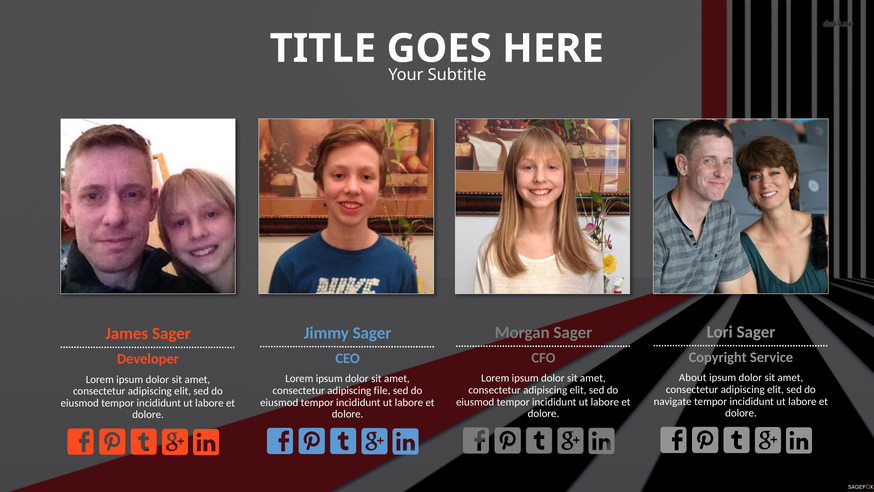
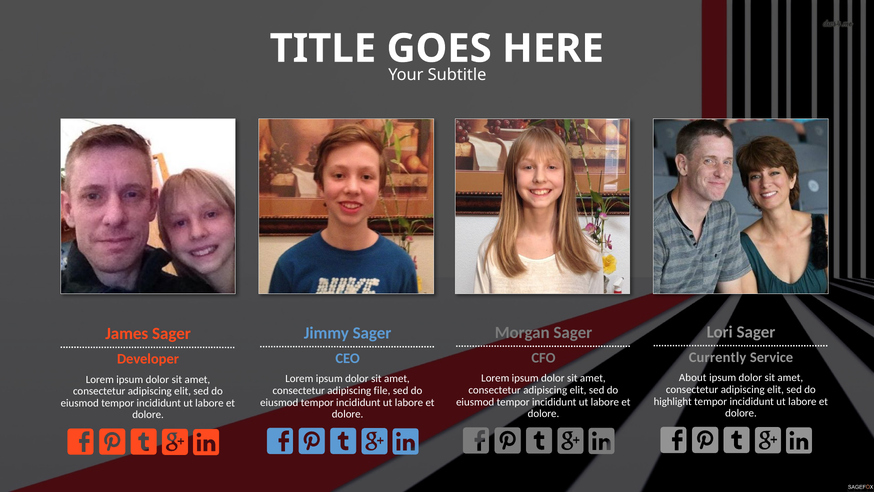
Copyright: Copyright -> Currently
navigate: navigate -> highlight
